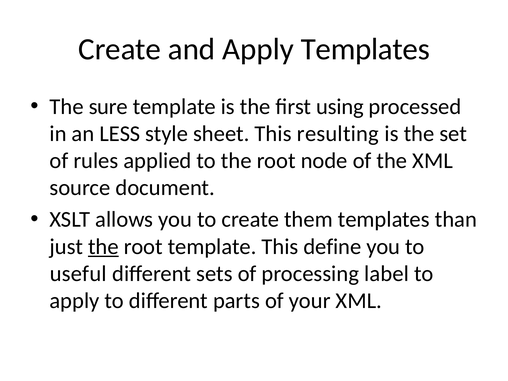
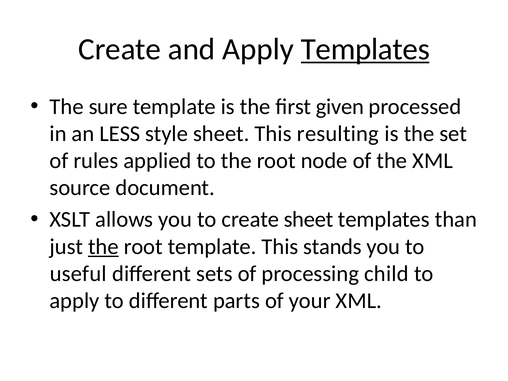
Templates at (365, 49) underline: none -> present
using: using -> given
create them: them -> sheet
define: define -> stands
label: label -> child
